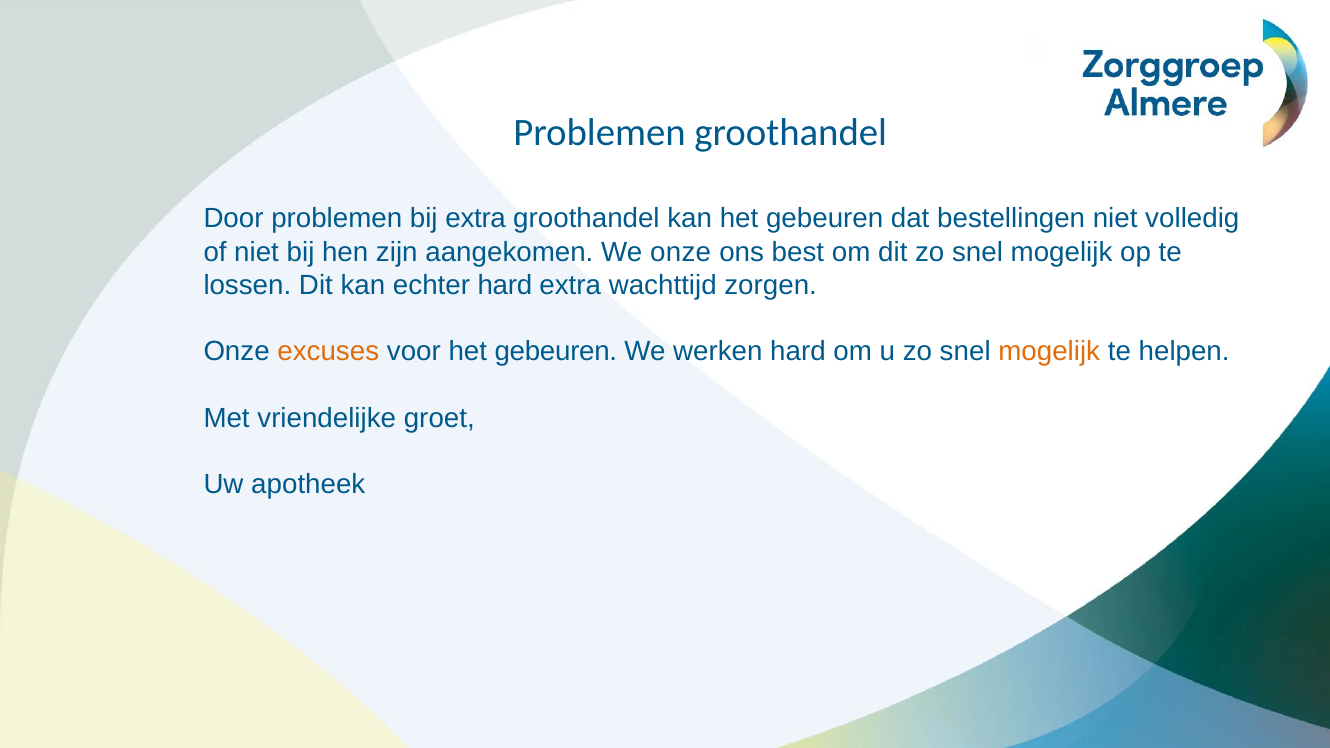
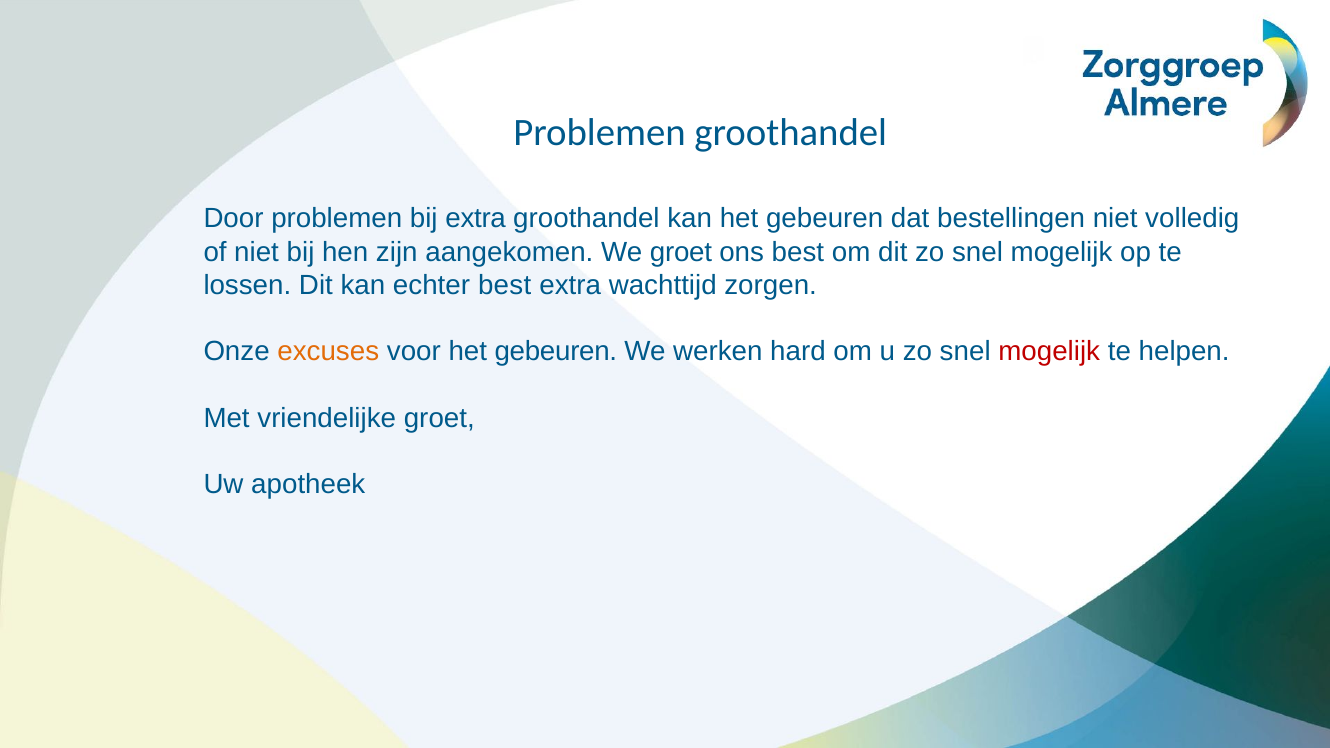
We onze: onze -> groet
echter hard: hard -> best
mogelijk at (1049, 352) colour: orange -> red
